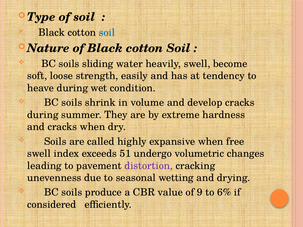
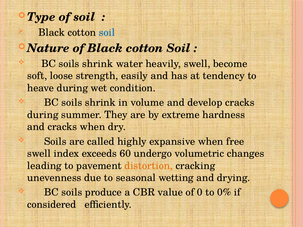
sliding at (98, 64): sliding -> shrink
51: 51 -> 60
distortion colour: purple -> orange
9: 9 -> 0
6%: 6% -> 0%
